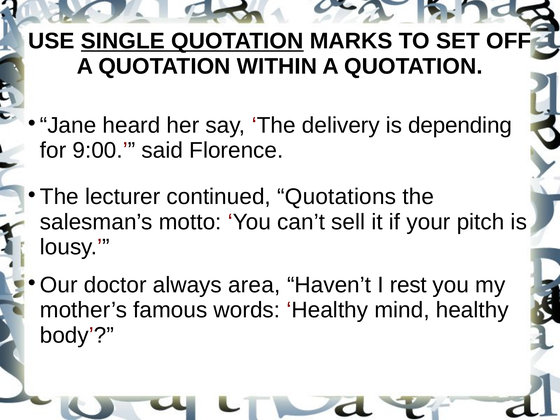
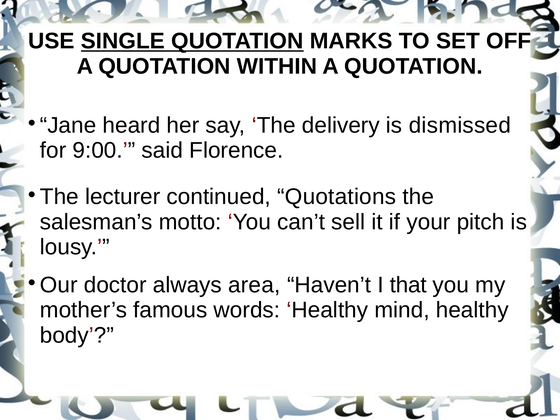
depending: depending -> dismissed
rest: rest -> that
